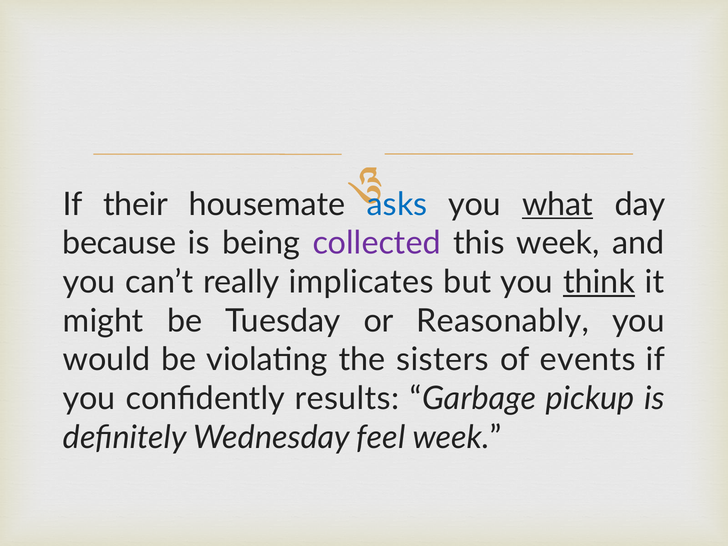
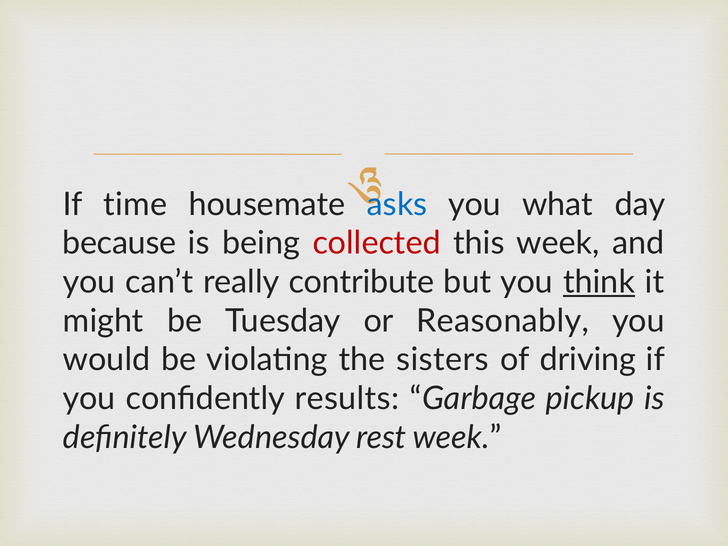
their: their -> time
what underline: present -> none
collected colour: purple -> red
implicates: implicates -> contribute
events: events -> driving
feel: feel -> rest
